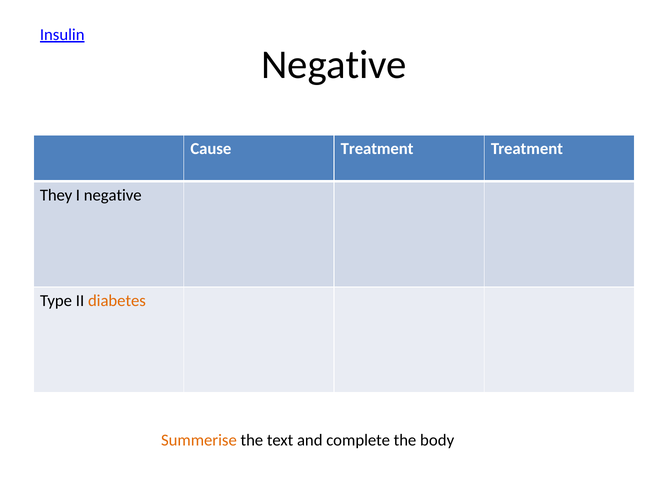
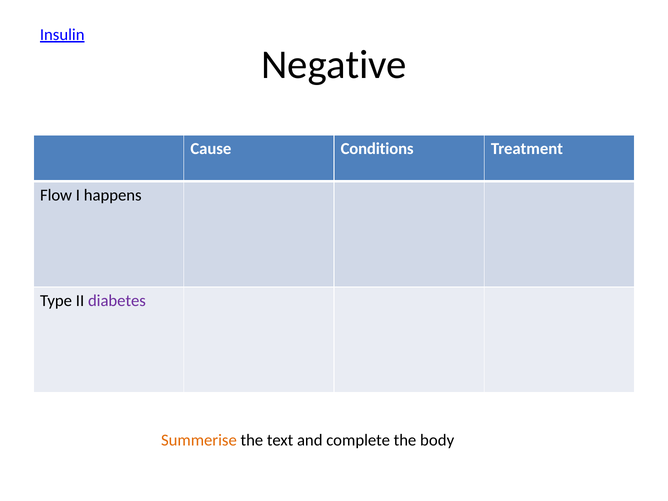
Cause Treatment: Treatment -> Conditions
They: They -> Flow
I negative: negative -> happens
diabetes colour: orange -> purple
